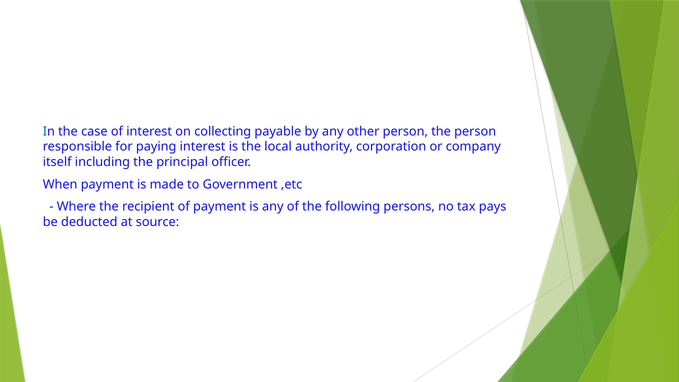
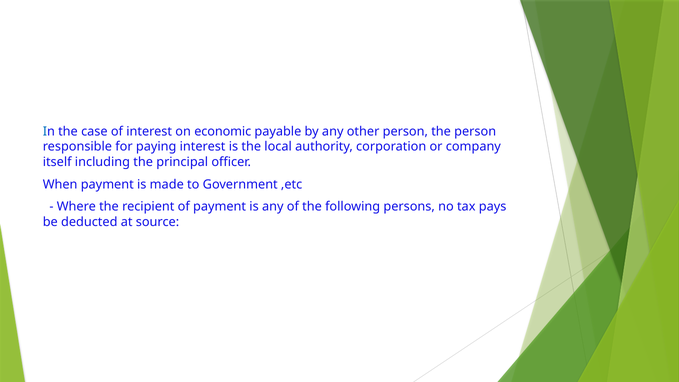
collecting: collecting -> economic
